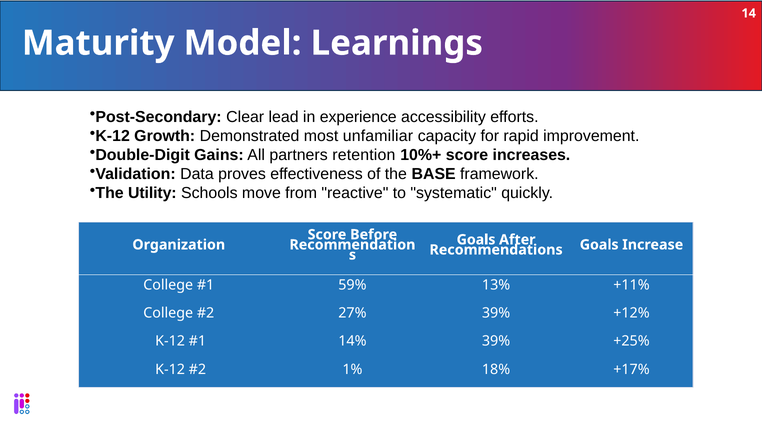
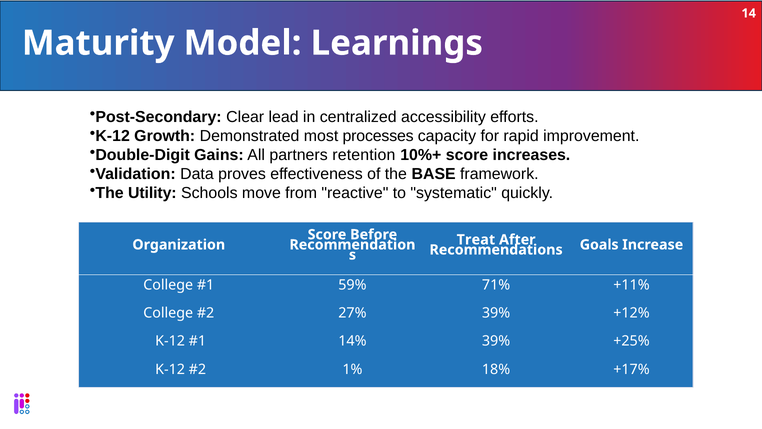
experience: experience -> centralized
unfamiliar: unfamiliar -> processes
Goals at (476, 239): Goals -> Treat
13%: 13% -> 71%
